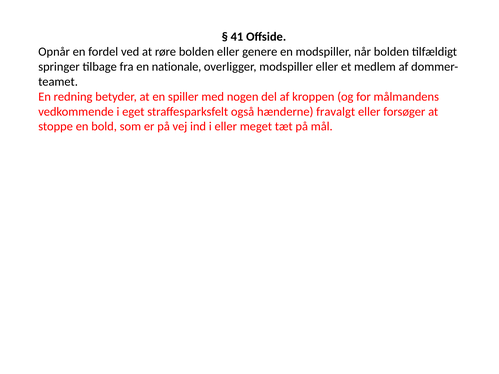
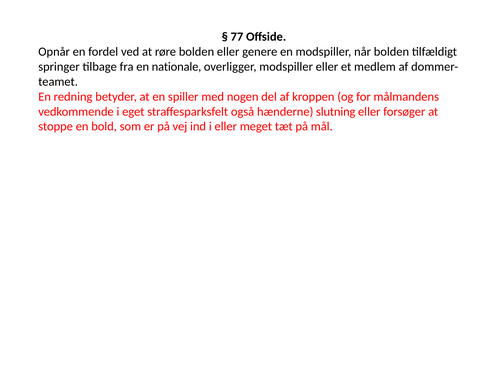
41: 41 -> 77
fravalgt: fravalgt -> slutning
